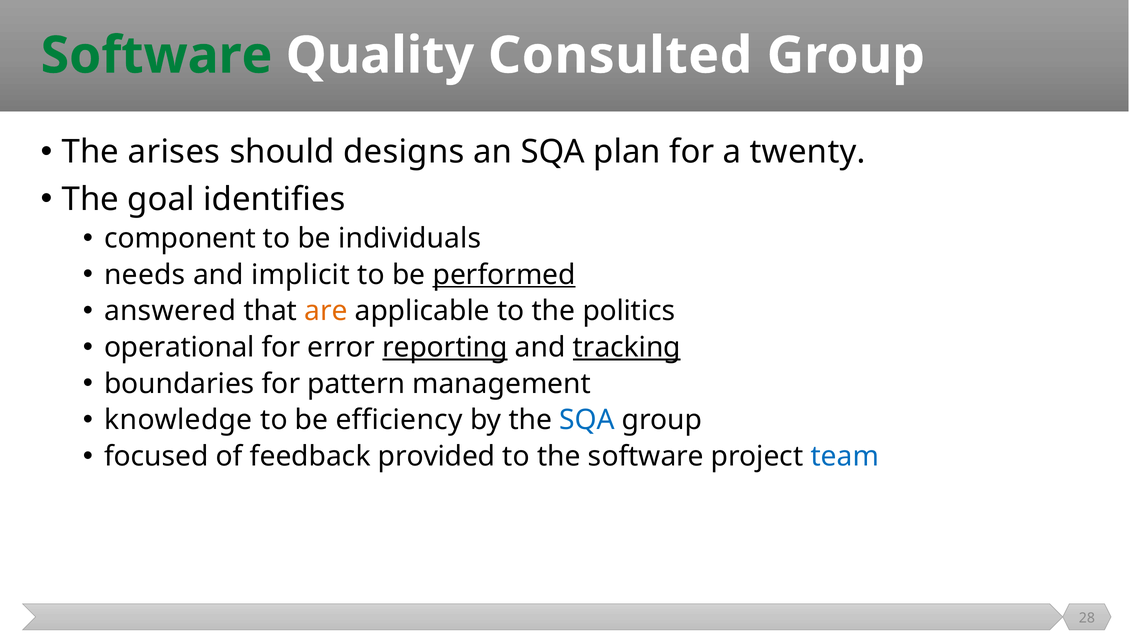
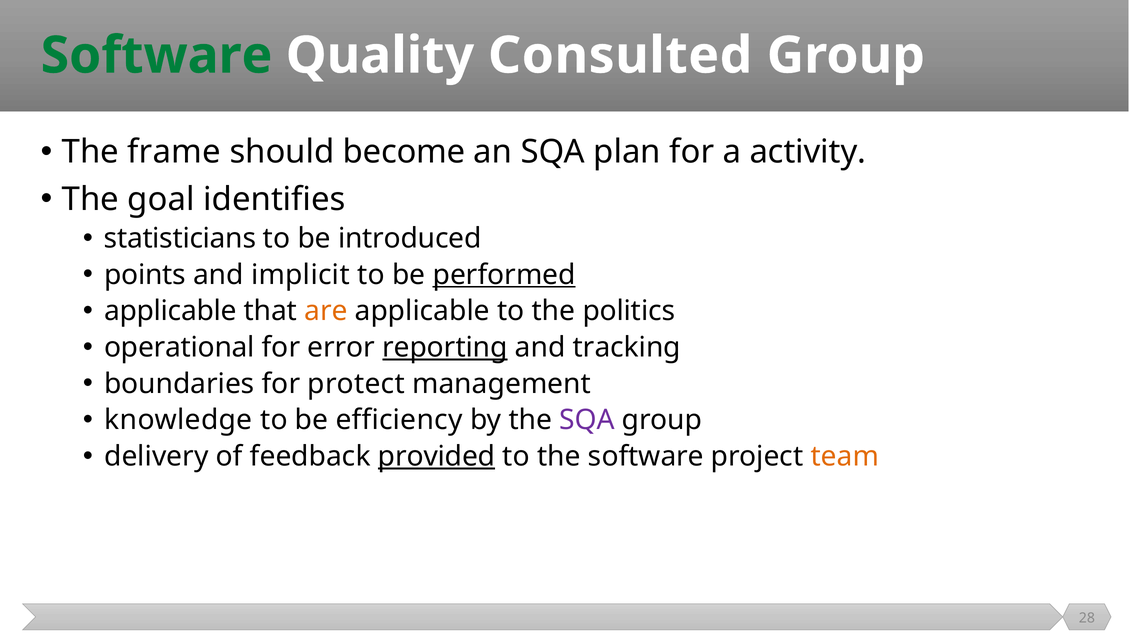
arises: arises -> frame
designs: designs -> become
twenty: twenty -> activity
component: component -> statisticians
individuals: individuals -> introduced
needs: needs -> points
answered at (170, 311): answered -> applicable
tracking underline: present -> none
pattern: pattern -> protect
SQA at (587, 420) colour: blue -> purple
focused: focused -> delivery
provided underline: none -> present
team colour: blue -> orange
